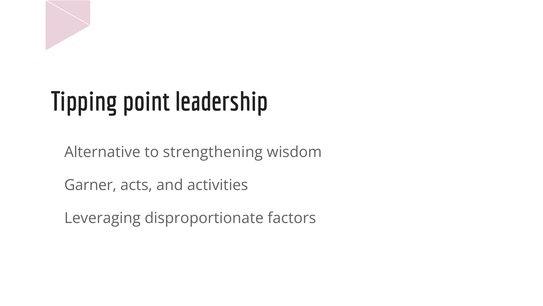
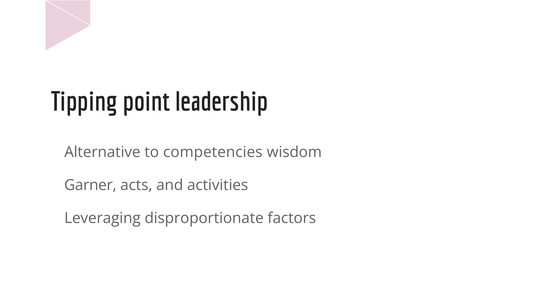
strengthening: strengthening -> competencies
